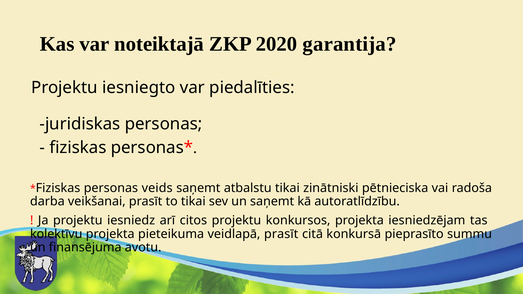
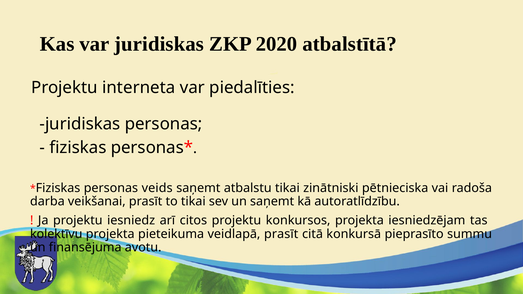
var noteiktajā: noteiktajā -> juridiskas
garantija: garantija -> atbalstītā
iesniegto: iesniegto -> interneta
